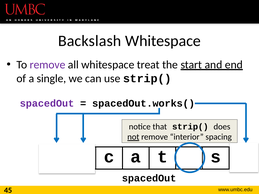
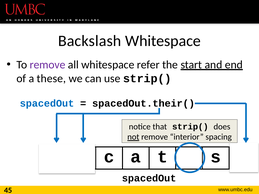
treat: treat -> refer
single: single -> these
spacedOut at (47, 104) colour: purple -> blue
spacedOut.works(: spacedOut.works( -> spacedOut.their(
